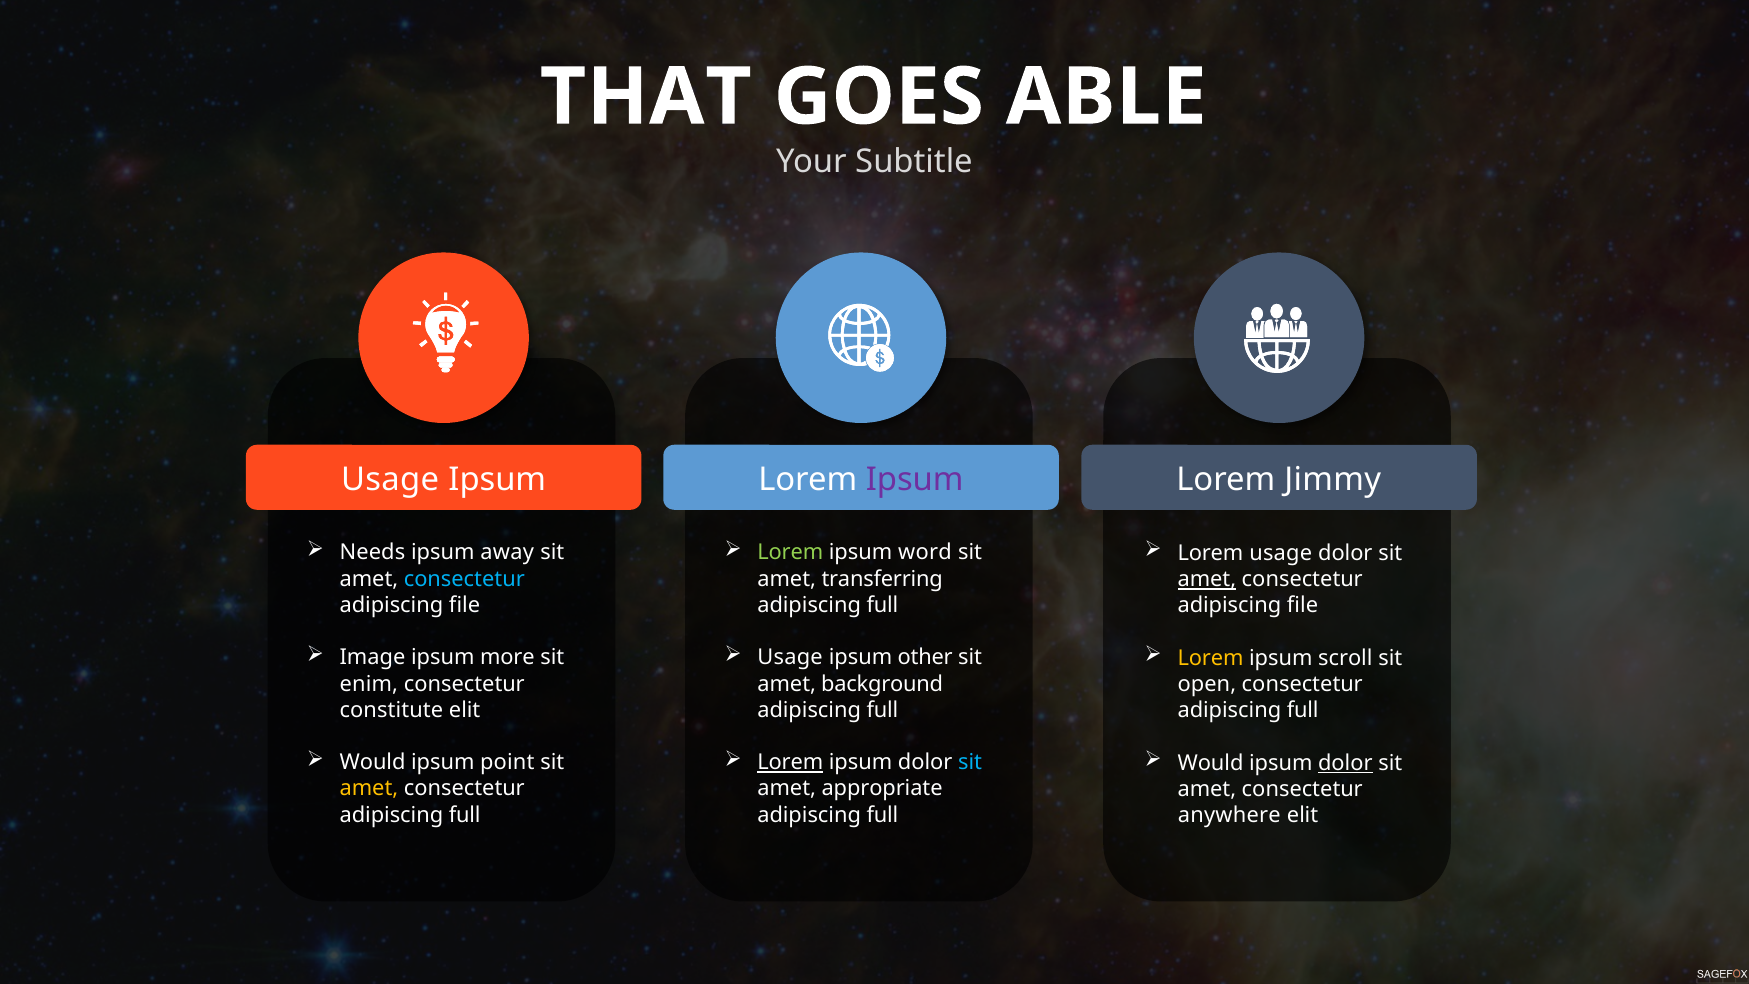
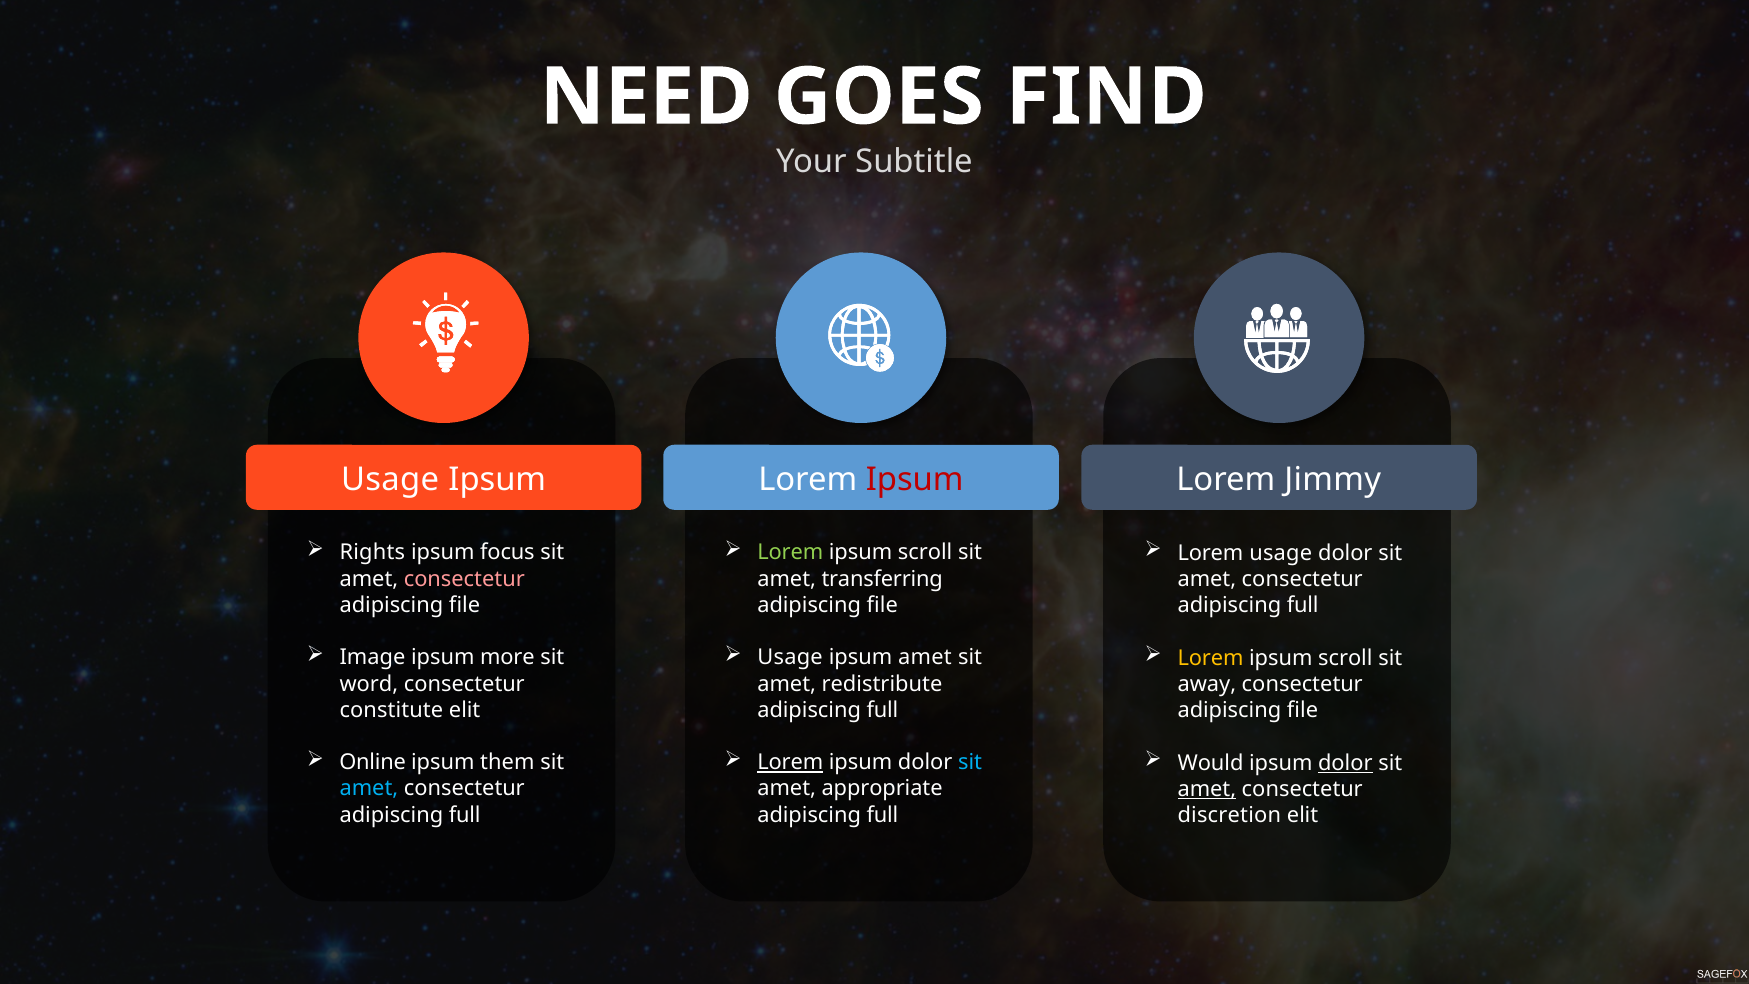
THAT: THAT -> NEED
ABLE: ABLE -> FIND
Ipsum at (915, 479) colour: purple -> red
Needs: Needs -> Rights
away: away -> focus
word at (925, 552): word -> scroll
consectetur at (464, 579) colour: light blue -> pink
amet at (1207, 579) underline: present -> none
full at (882, 605): full -> file
file at (1303, 606): file -> full
ipsum other: other -> amet
enim: enim -> word
background: background -> redistribute
open: open -> away
full at (1303, 711): full -> file
Would at (373, 762): Would -> Online
point: point -> them
amet at (369, 789) colour: yellow -> light blue
amet at (1207, 789) underline: none -> present
anywhere: anywhere -> discretion
